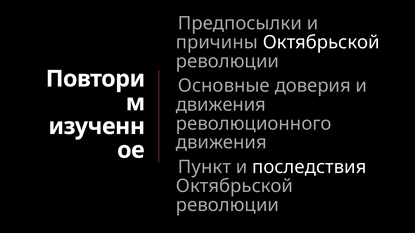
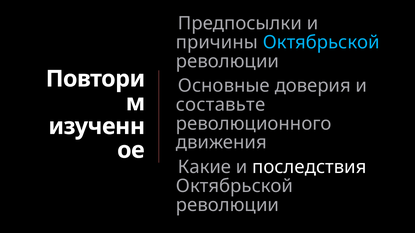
Октябрьской at (321, 42) colour: white -> light blue
движения at (221, 105): движения -> составьте
Пункт: Пункт -> Какие
